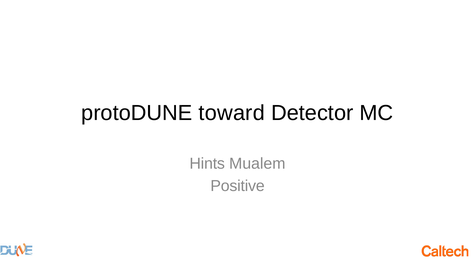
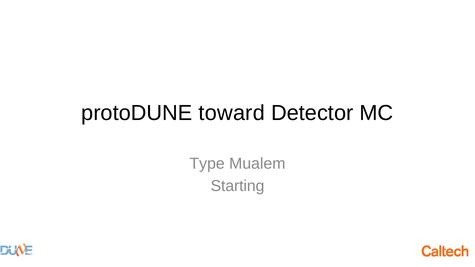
Hints: Hints -> Type
Positive: Positive -> Starting
